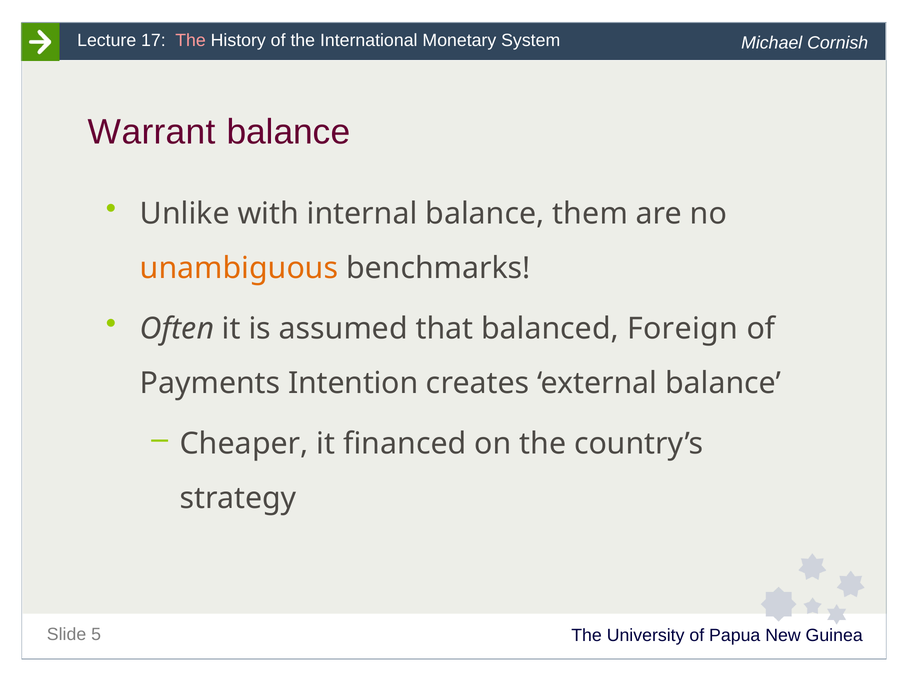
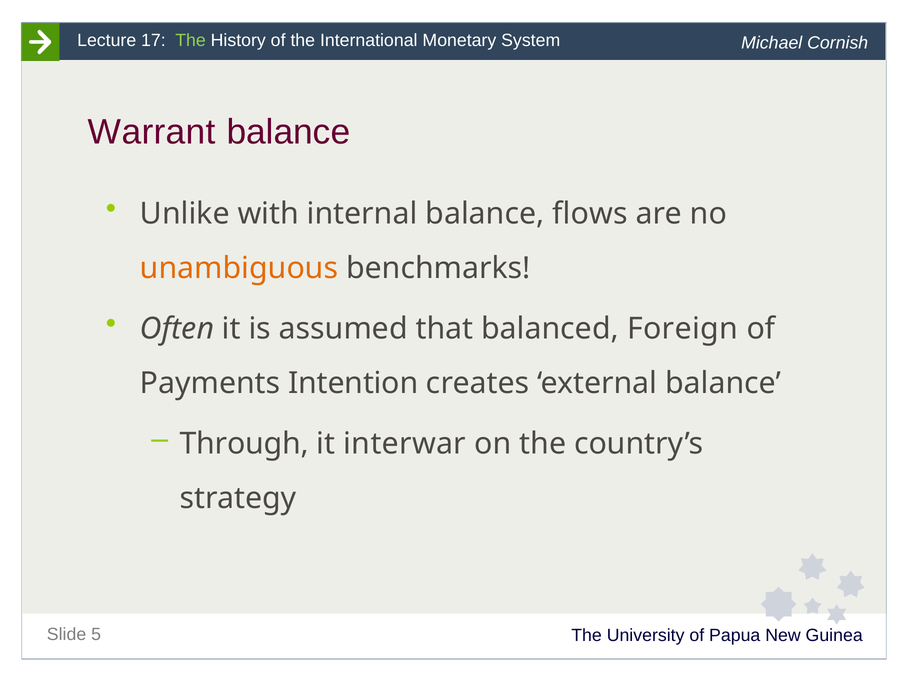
The at (191, 41) colour: pink -> light green
them: them -> flows
Cheaper: Cheaper -> Through
financed: financed -> interwar
